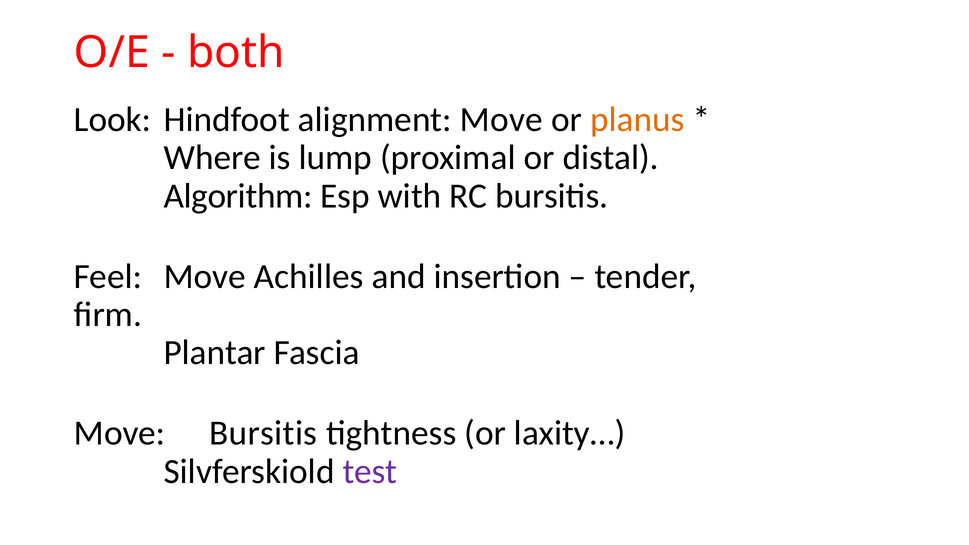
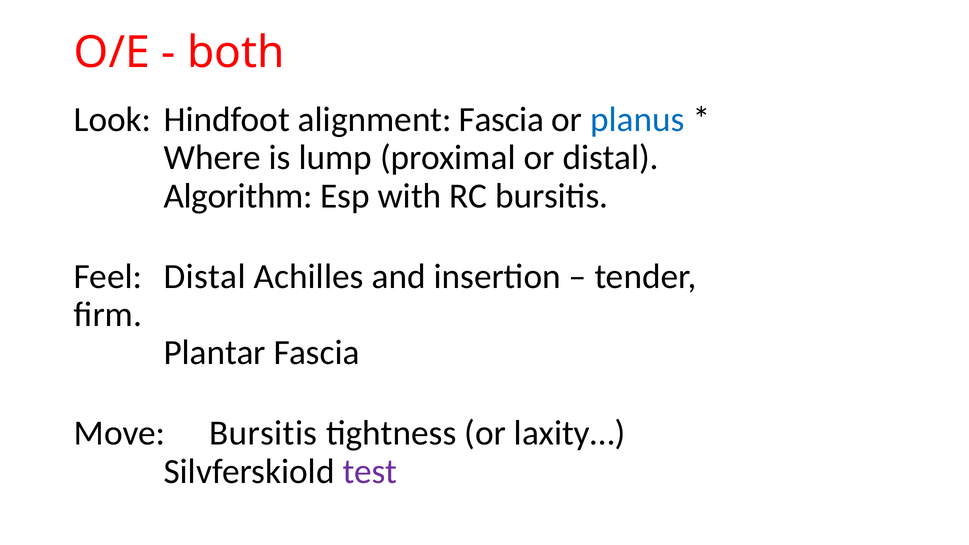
alignment Move: Move -> Fascia
planus colour: orange -> blue
Feel Move: Move -> Distal
